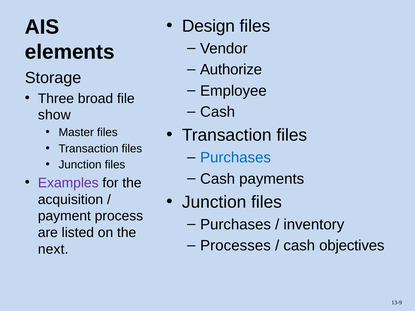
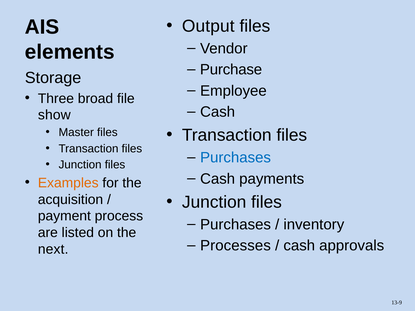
Design: Design -> Output
Authorize: Authorize -> Purchase
Examples colour: purple -> orange
objectives: objectives -> approvals
